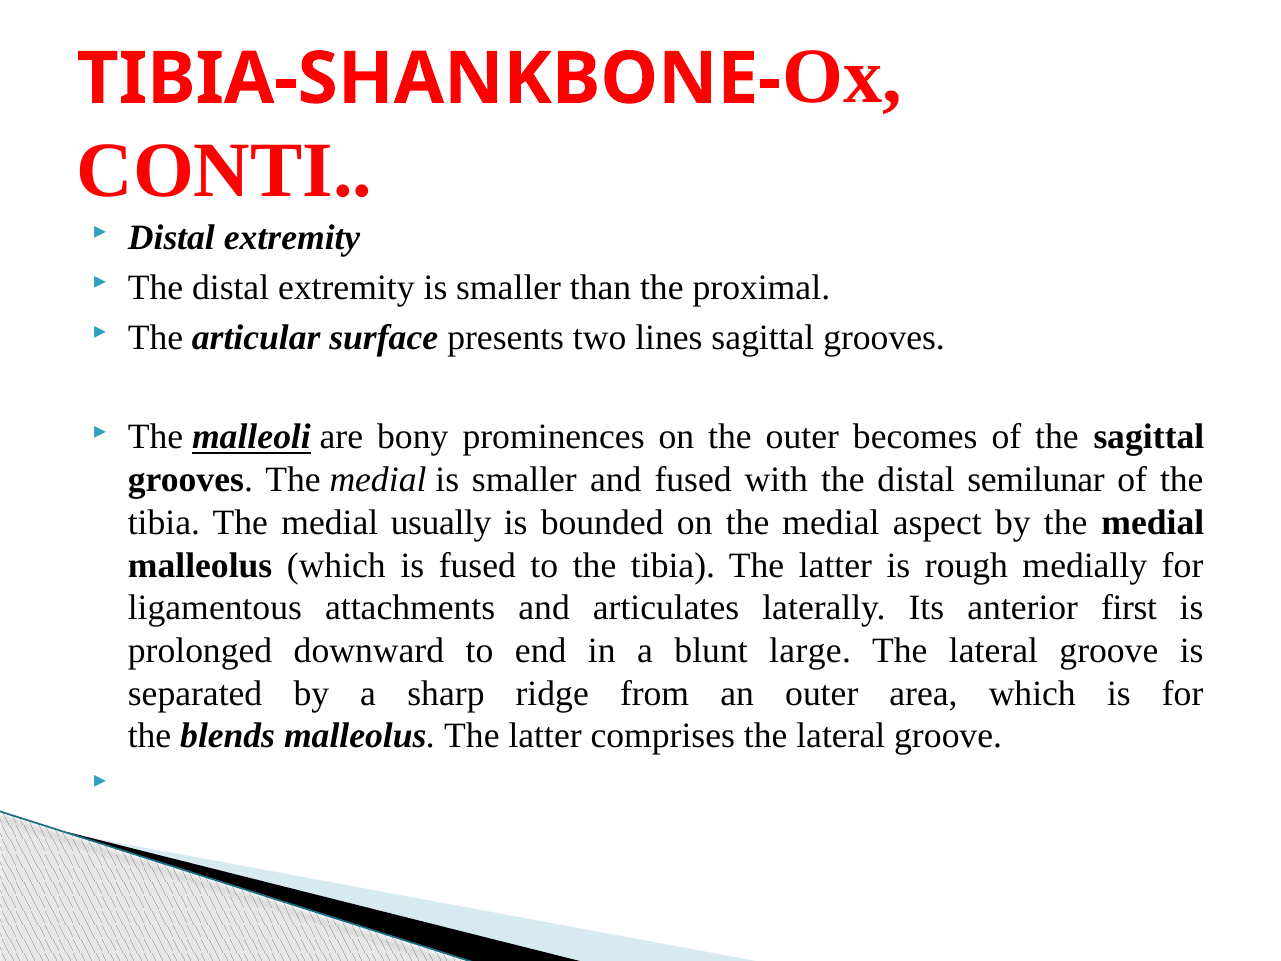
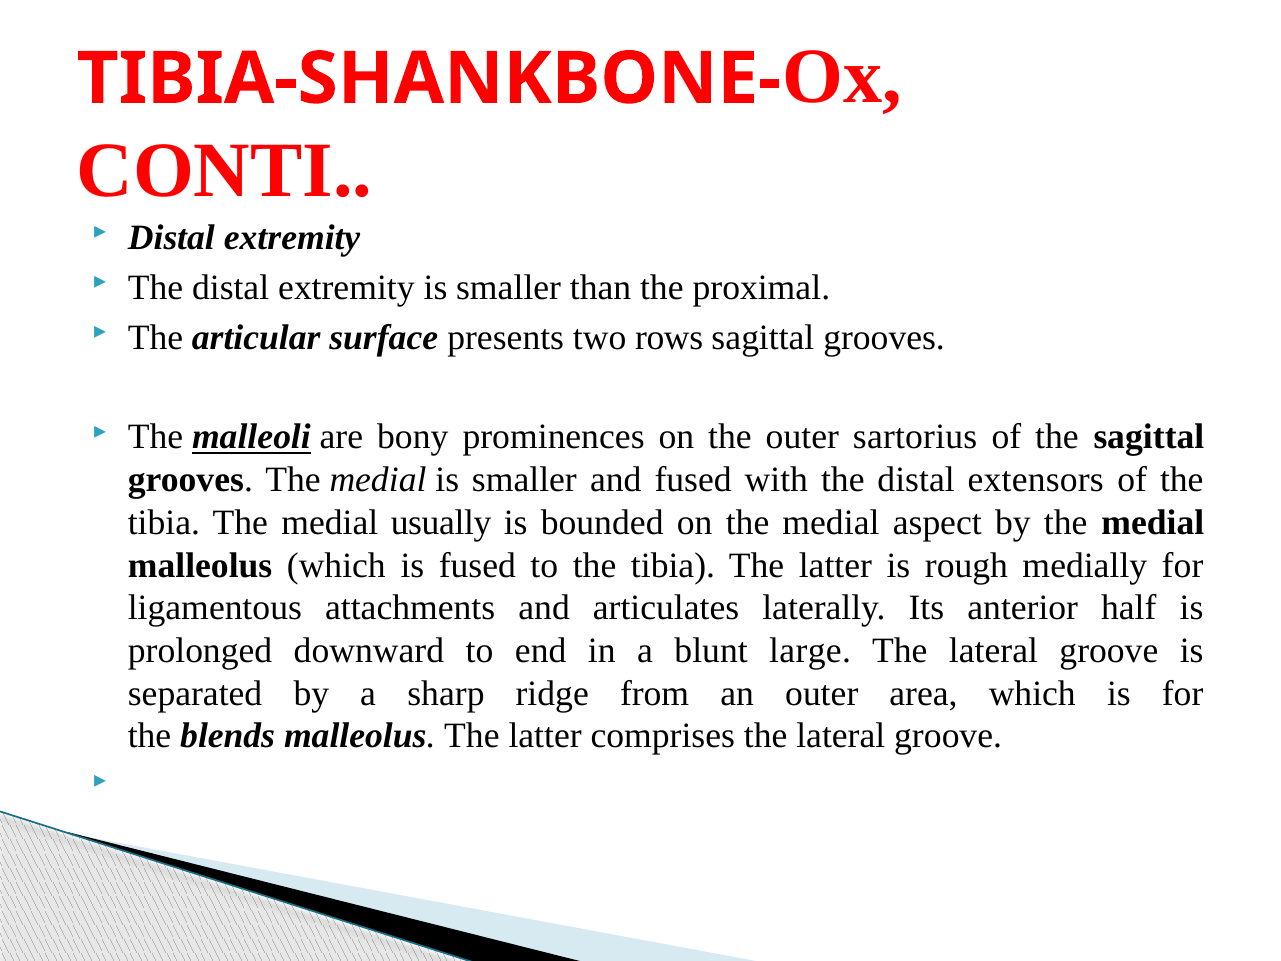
lines: lines -> rows
becomes: becomes -> sartorius
semilunar: semilunar -> extensors
first: first -> half
